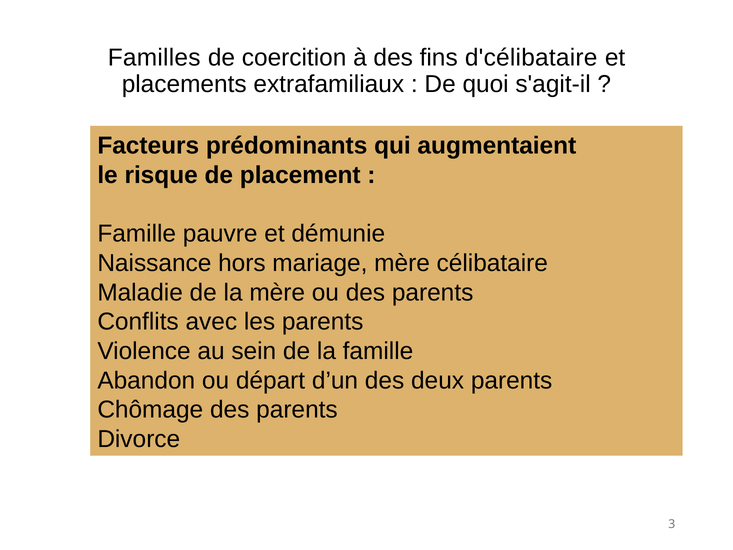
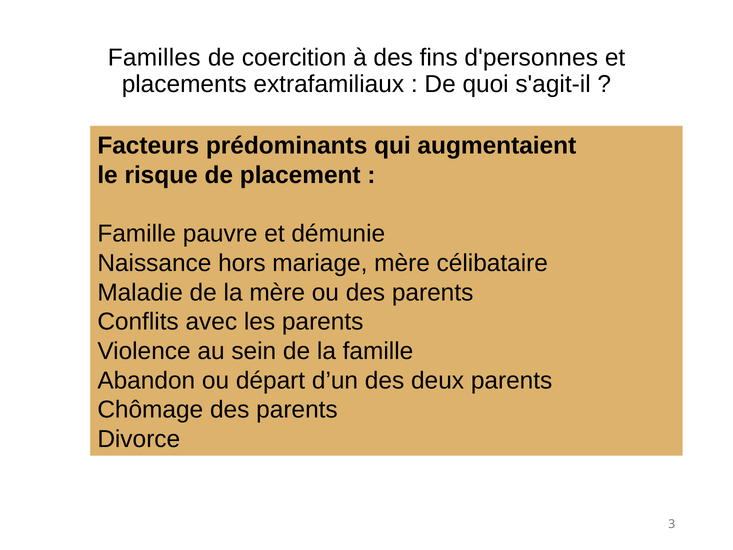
d'célibataire: d'célibataire -> d'personnes
